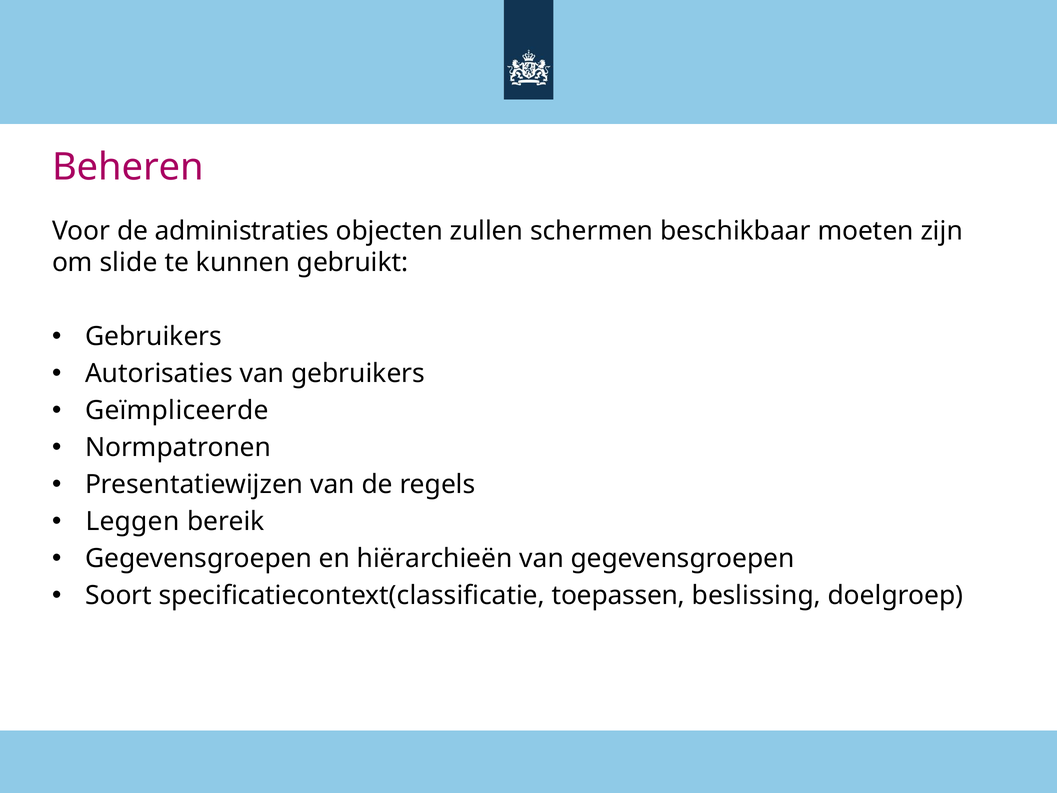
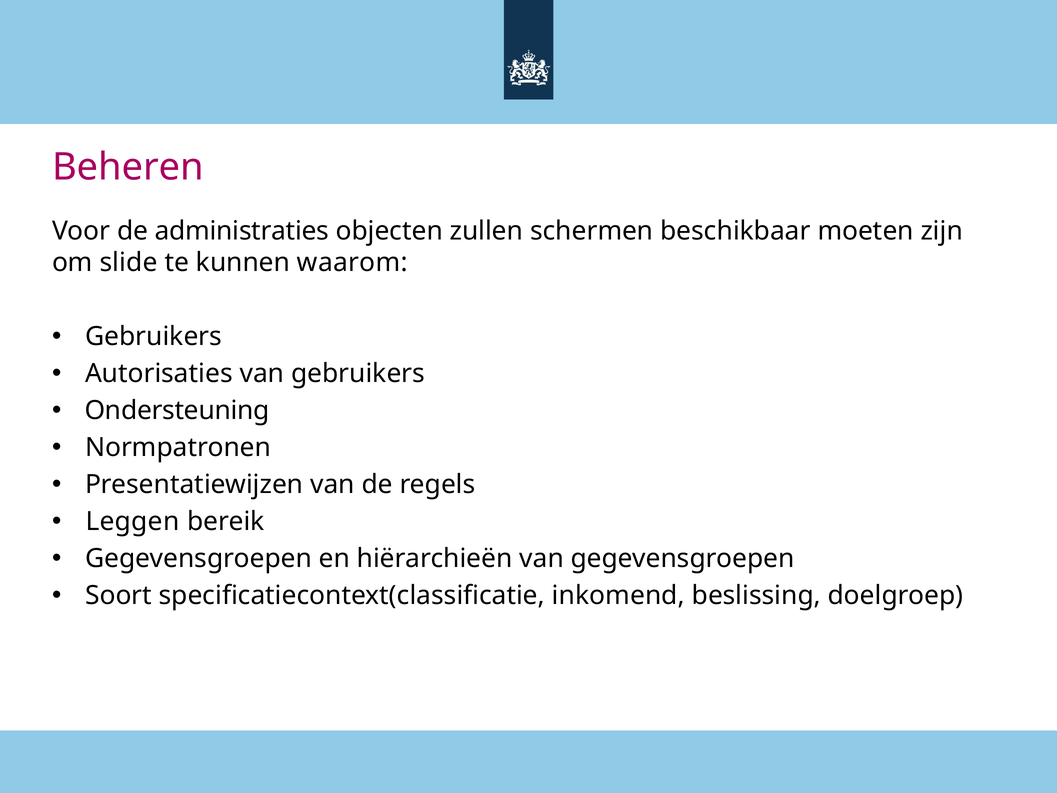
gebruikt: gebruikt -> waarom
Geïmpliceerde: Geïmpliceerde -> Ondersteuning
toepassen: toepassen -> inkomend
